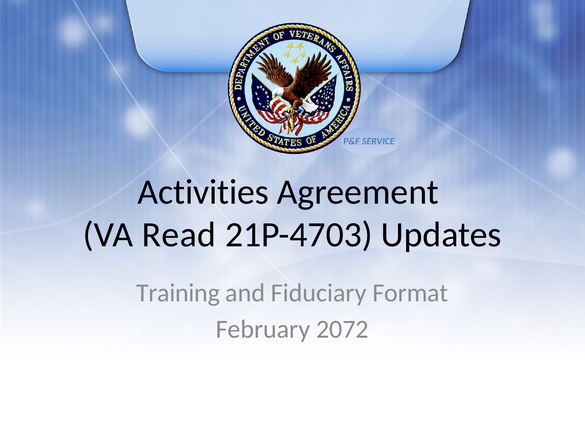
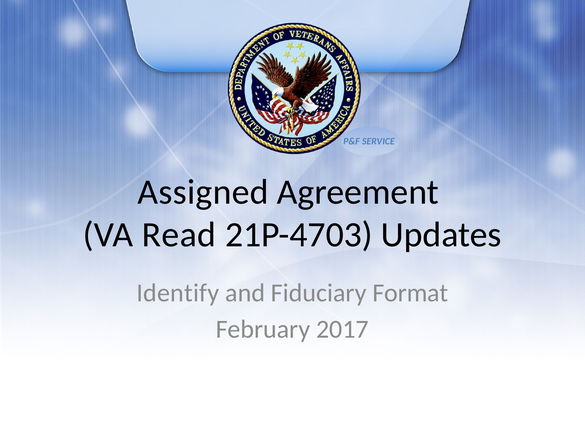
Activities: Activities -> Assigned
Training: Training -> Identify
2072: 2072 -> 2017
